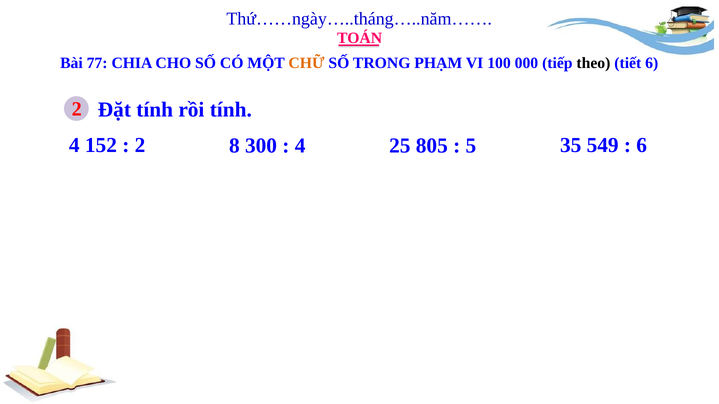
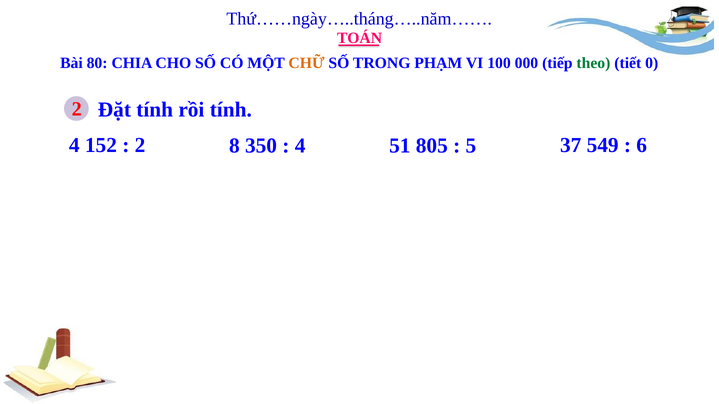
77: 77 -> 80
theo colour: black -> green
tiết 6: 6 -> 0
300: 300 -> 350
25: 25 -> 51
35: 35 -> 37
